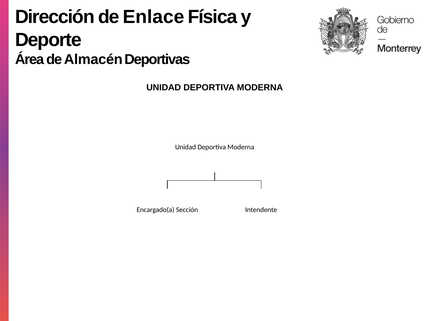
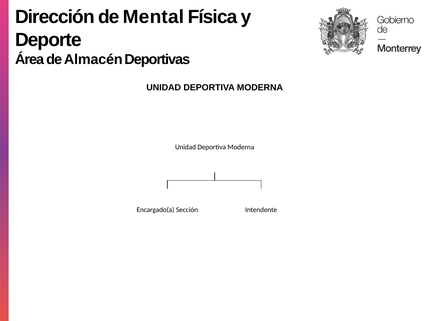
Enlace: Enlace -> Mental
